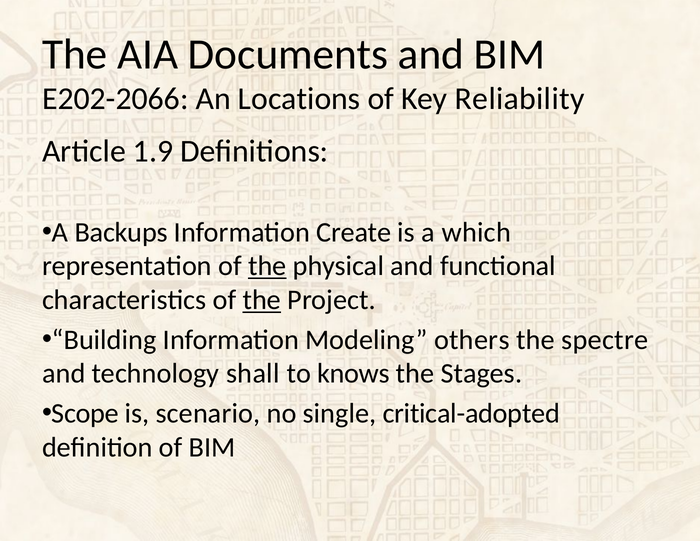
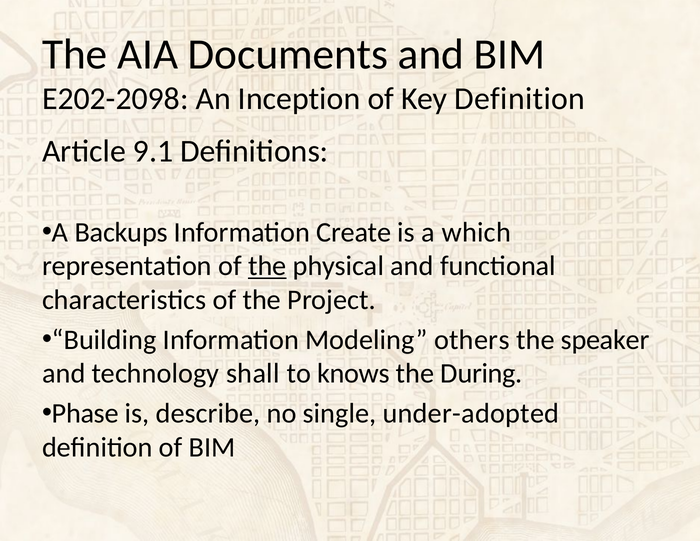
E202-2066: E202-2066 -> E202-2098
Locations: Locations -> Inception
Key Reliability: Reliability -> Definition
1.9: 1.9 -> 9.1
the at (262, 300) underline: present -> none
spectre: spectre -> speaker
Stages: Stages -> During
Scope: Scope -> Phase
scenario: scenario -> describe
critical-adopted: critical-adopted -> under-adopted
